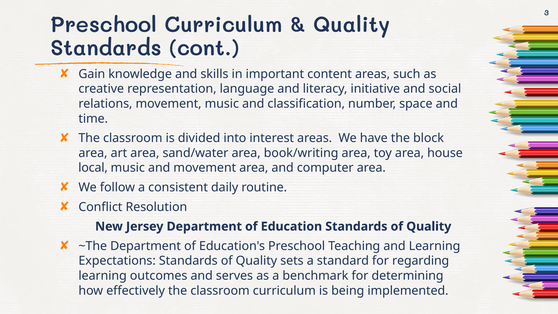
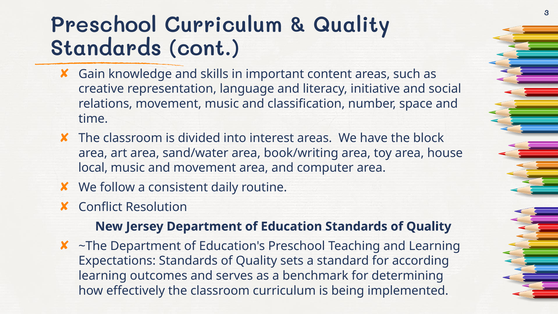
regarding: regarding -> according
